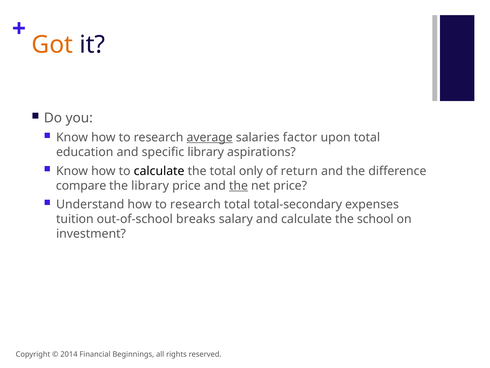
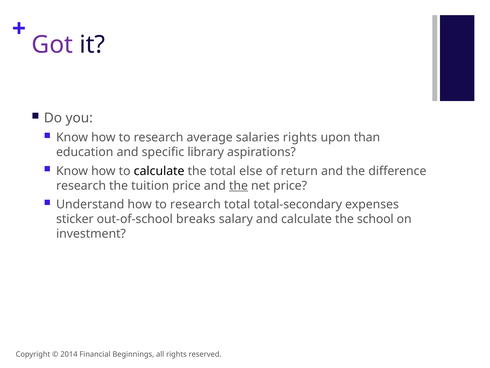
Got colour: orange -> purple
average underline: present -> none
salaries factor: factor -> rights
upon total: total -> than
only: only -> else
compare at (81, 185): compare -> research
the library: library -> tuition
tuition: tuition -> sticker
